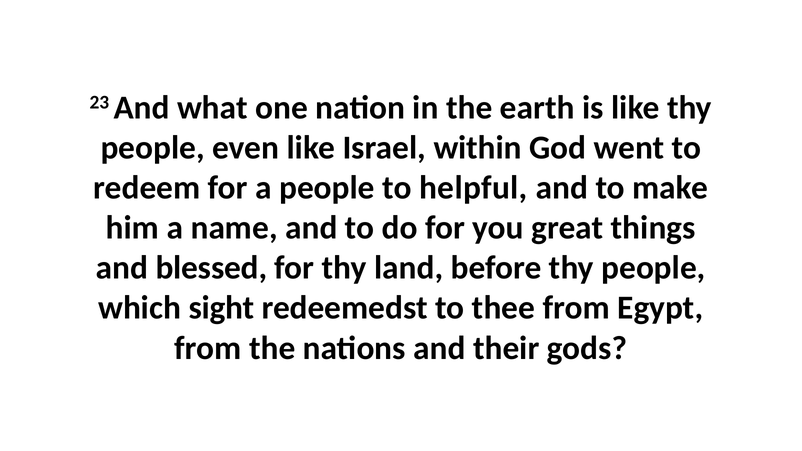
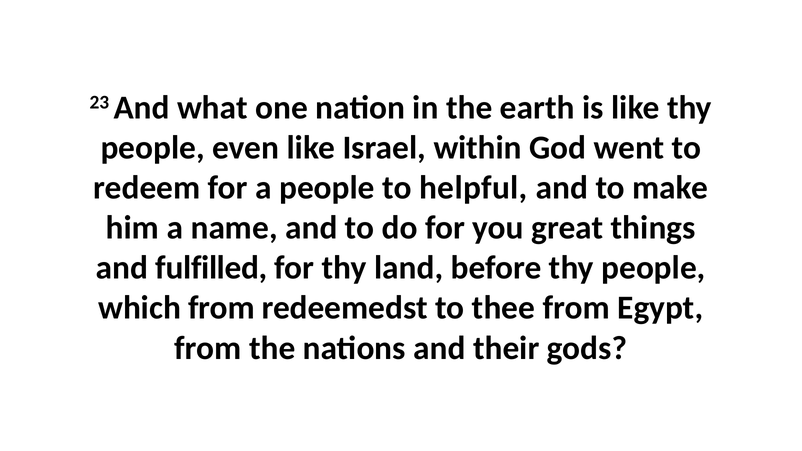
blessed: blessed -> fulfilled
which sight: sight -> from
